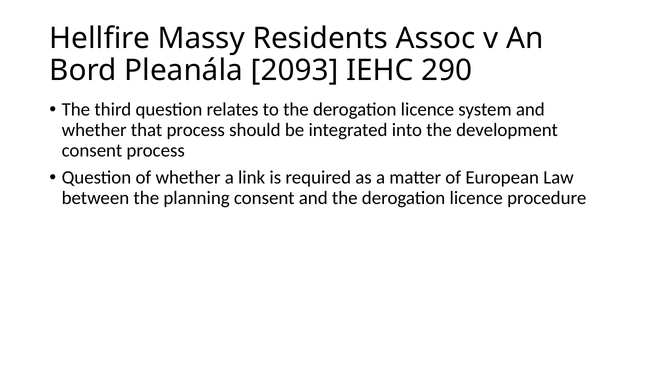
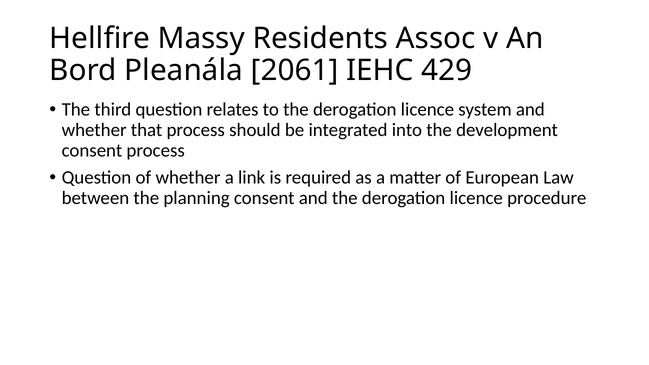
2093: 2093 -> 2061
290: 290 -> 429
